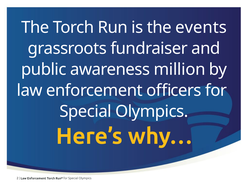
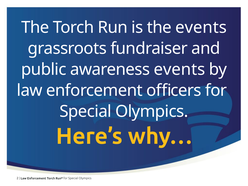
awareness million: million -> events
